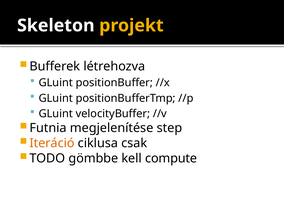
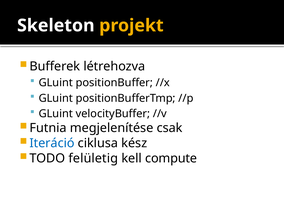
step: step -> csak
Iteráció colour: orange -> blue
csak: csak -> kész
gömbbe: gömbbe -> felületig
